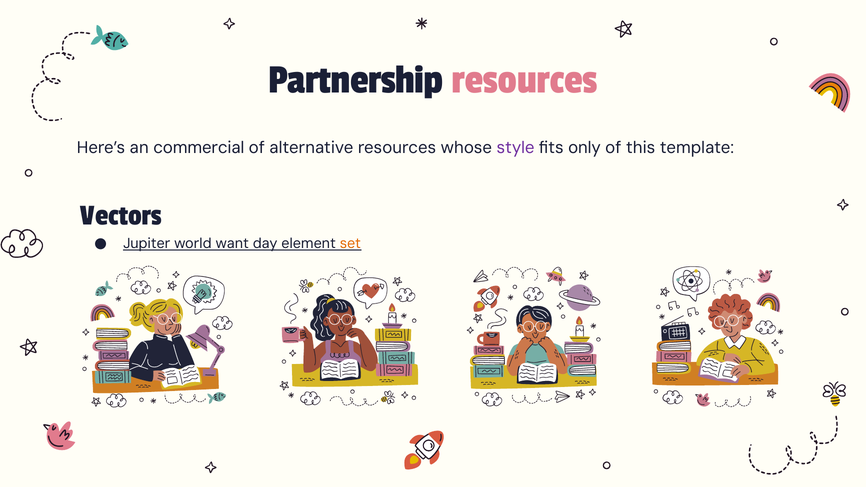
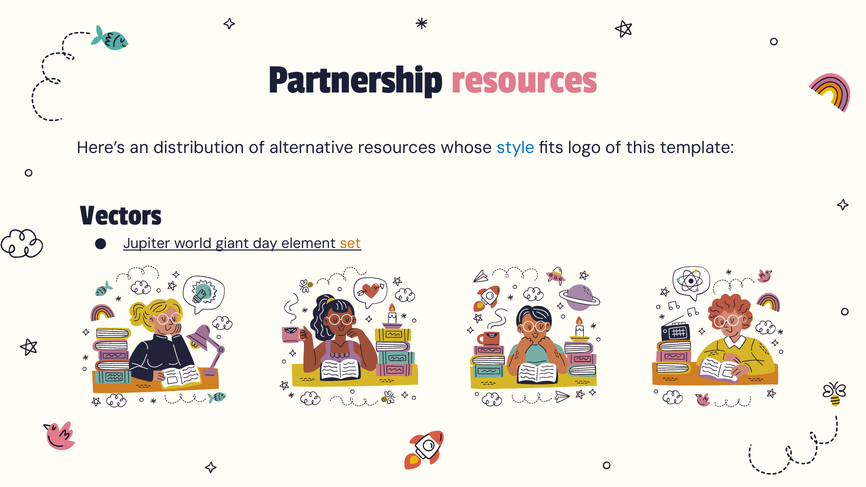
commercial: commercial -> distribution
style colour: purple -> blue
only: only -> logo
want: want -> giant
